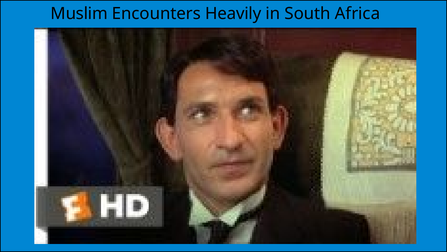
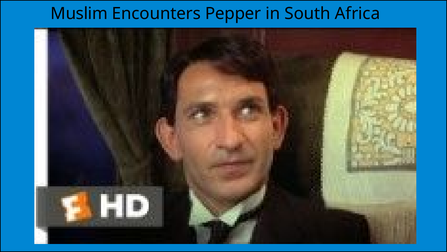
Heavily: Heavily -> Pepper
